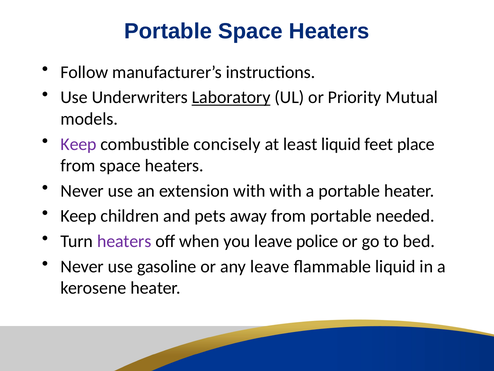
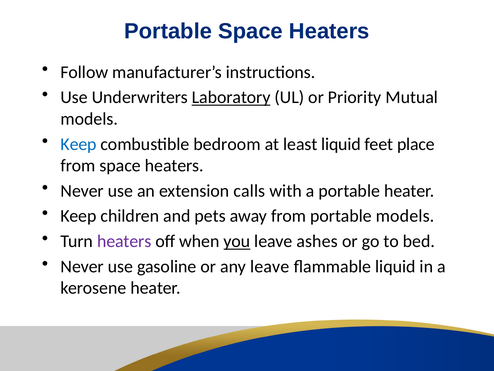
Keep at (79, 144) colour: purple -> blue
concisely: concisely -> bedroom
extension with: with -> calls
portable needed: needed -> models
you underline: none -> present
police: police -> ashes
